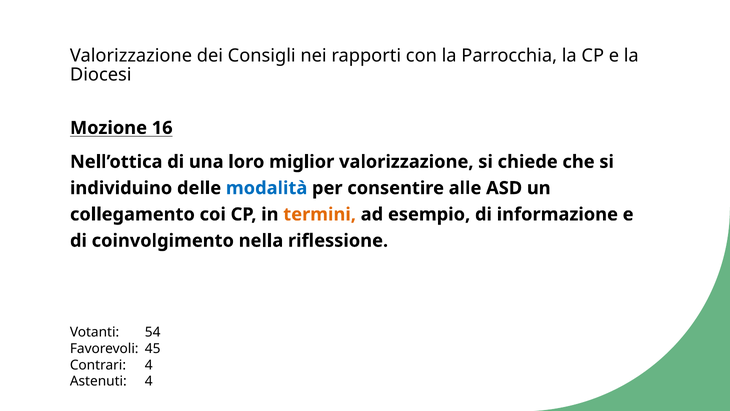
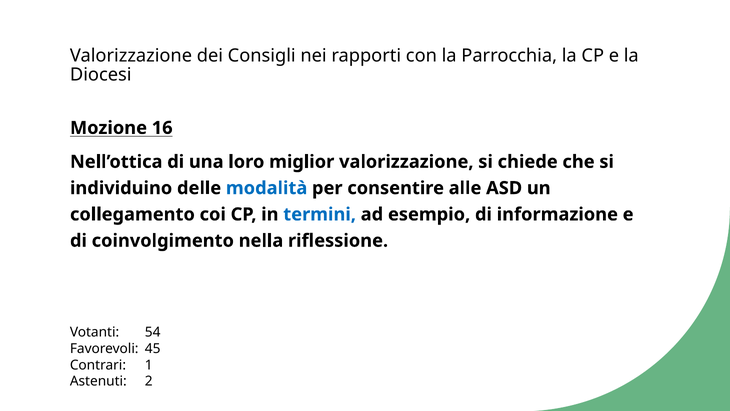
termini colour: orange -> blue
Contrari 4: 4 -> 1
Astenuti 4: 4 -> 2
